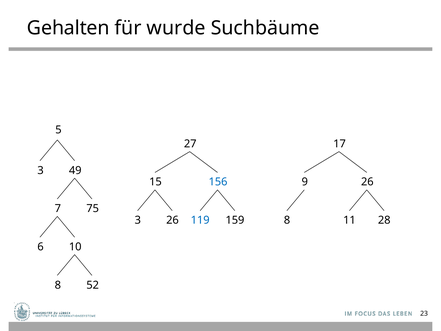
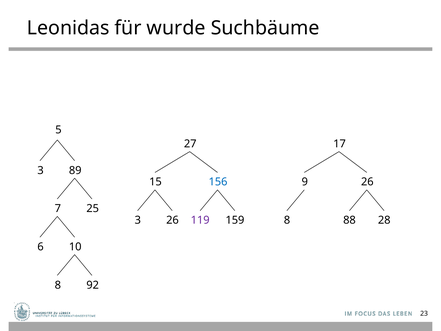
Gehalten: Gehalten -> Leonidas
49: 49 -> 89
75: 75 -> 25
119 colour: blue -> purple
11: 11 -> 88
52: 52 -> 92
